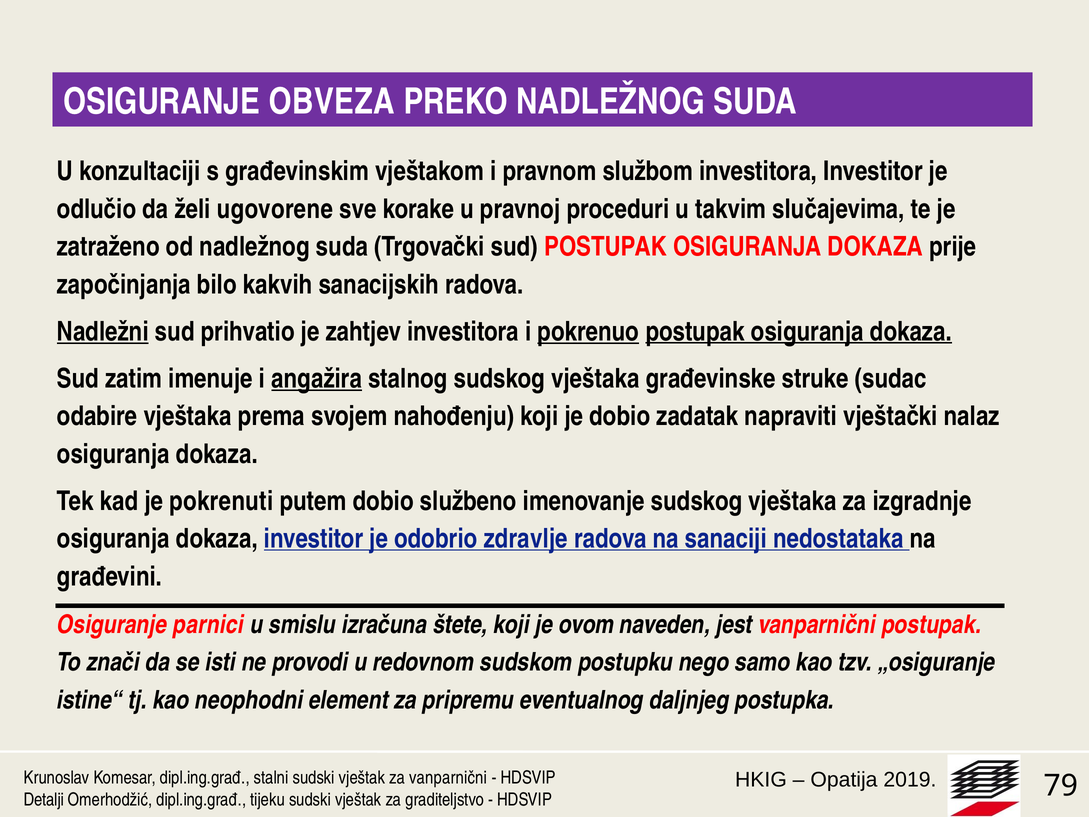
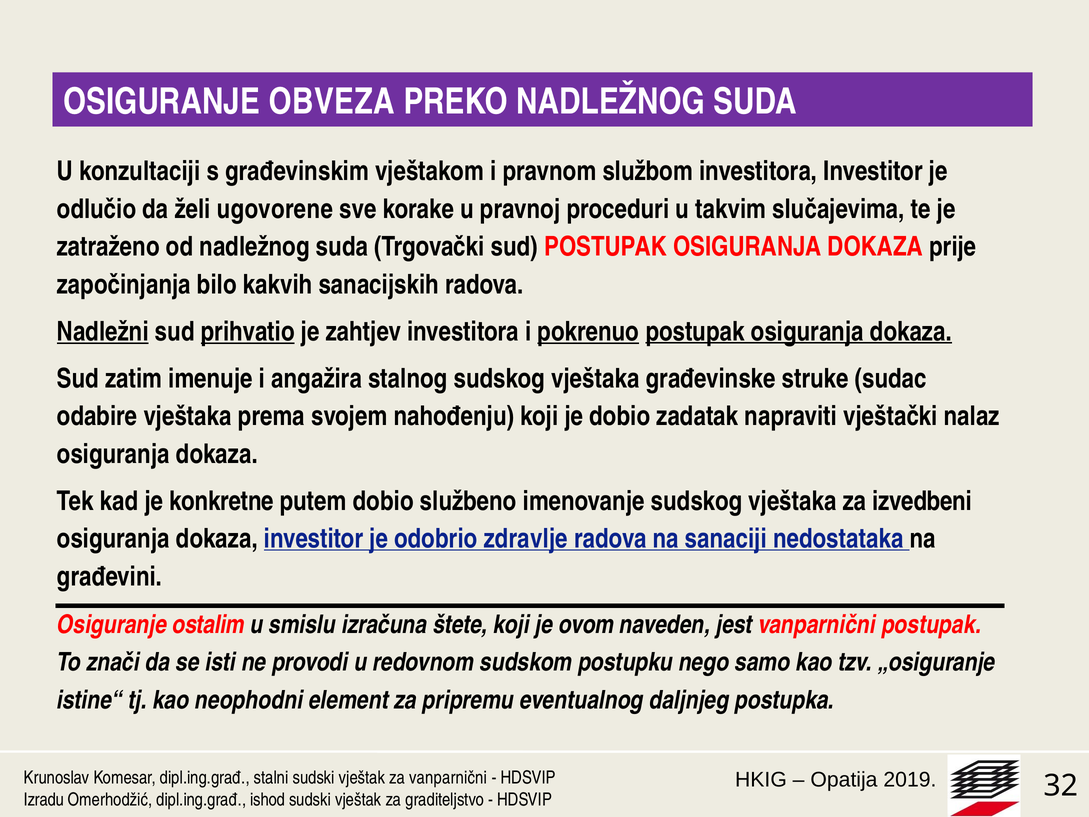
prihvatio underline: none -> present
angažira underline: present -> none
pokrenuti: pokrenuti -> konkretne
izgradnje: izgradnje -> izvedbeni
parnici: parnici -> ostalim
79: 79 -> 32
Detalji: Detalji -> Izradu
tijeku: tijeku -> ishod
